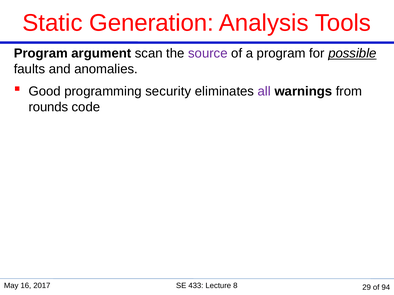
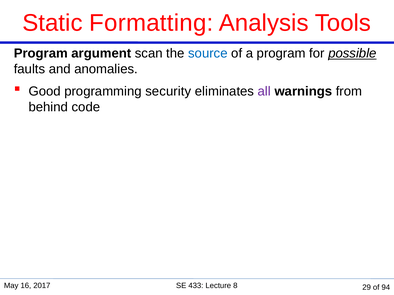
Generation: Generation -> Formatting
source colour: purple -> blue
rounds: rounds -> behind
